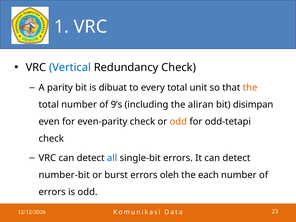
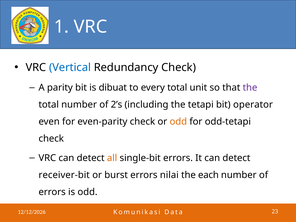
the at (250, 88) colour: orange -> purple
9’s: 9’s -> 2’s
aliran: aliran -> tetapi
disimpan: disimpan -> operator
all colour: blue -> orange
number-bit: number-bit -> receiver-bit
oleh: oleh -> nilai
